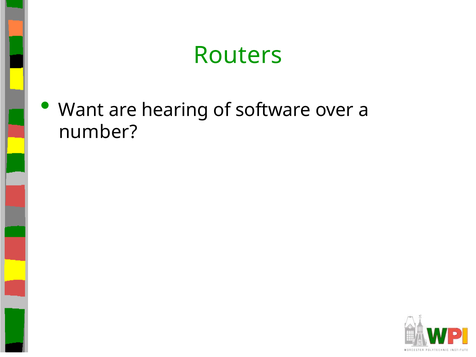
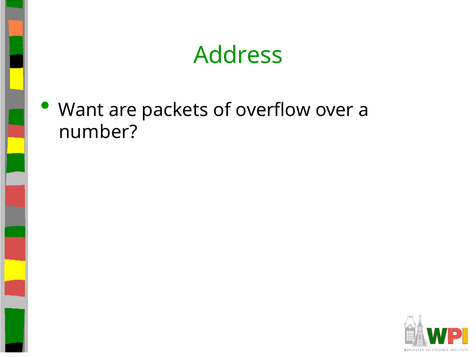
Routers: Routers -> Address
hearing: hearing -> packets
software: software -> overflow
